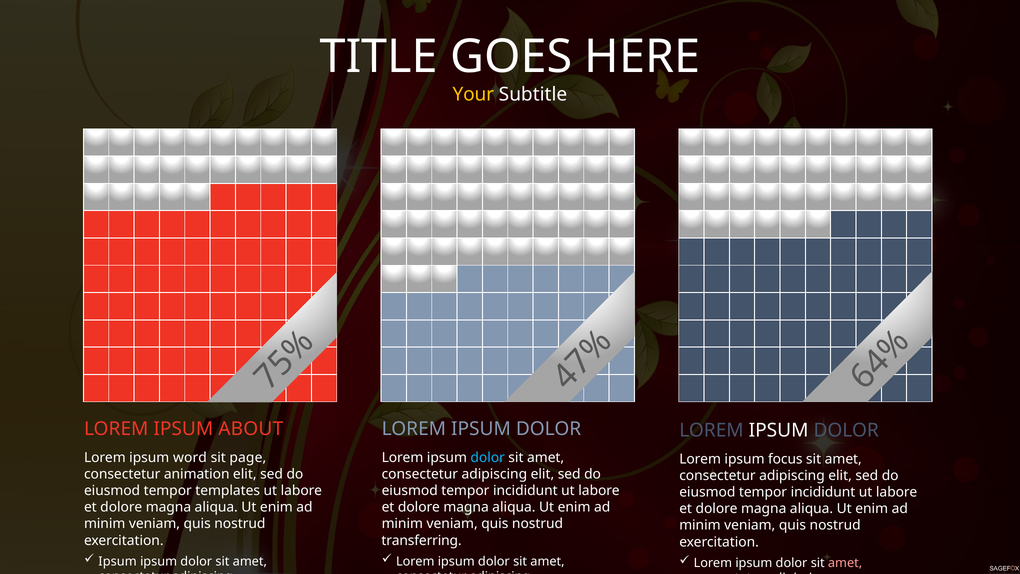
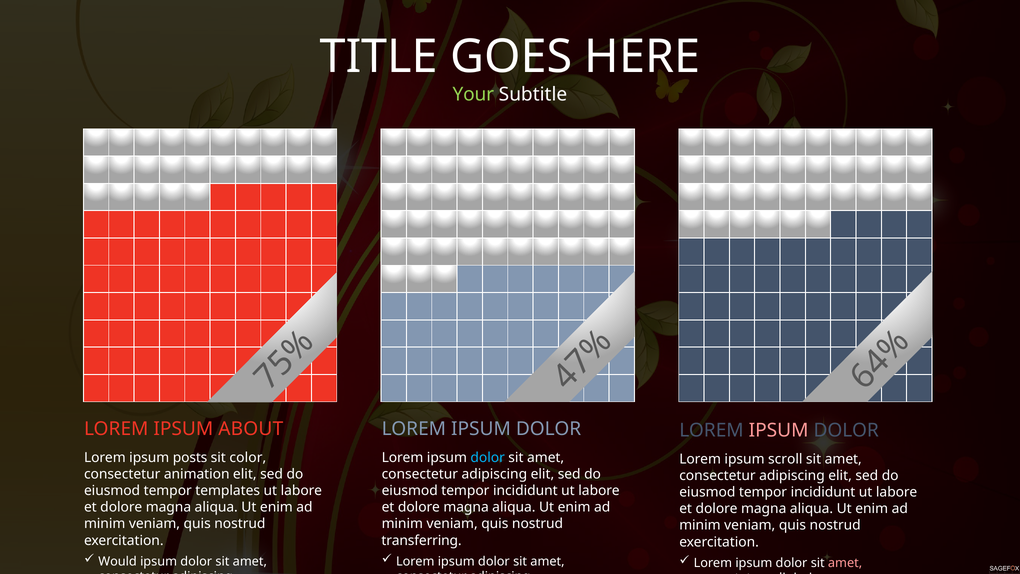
Your colour: yellow -> light green
IPSUM at (779, 430) colour: white -> pink
word: word -> posts
page: page -> color
focus: focus -> scroll
Ipsum at (118, 561): Ipsum -> Would
